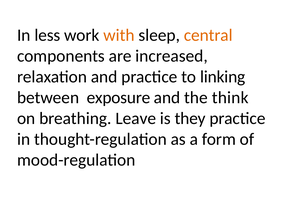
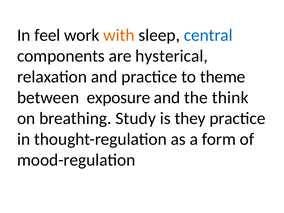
less: less -> feel
central colour: orange -> blue
increased: increased -> hysterical
linking: linking -> theme
Leave: Leave -> Study
